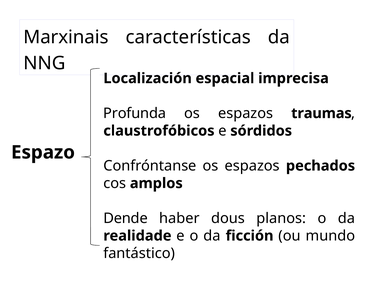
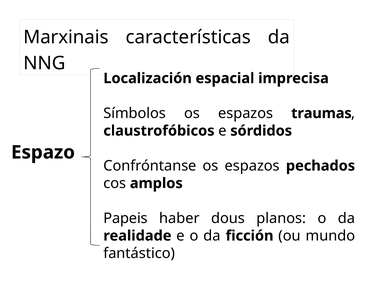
Profunda: Profunda -> Símbolos
Dende: Dende -> Papeis
